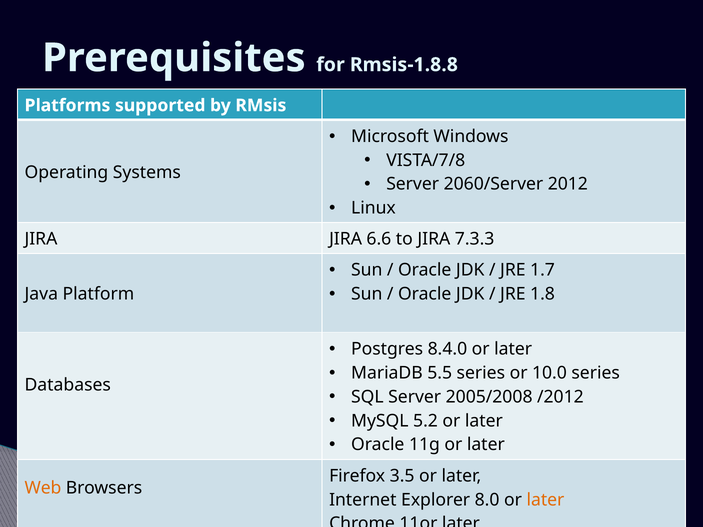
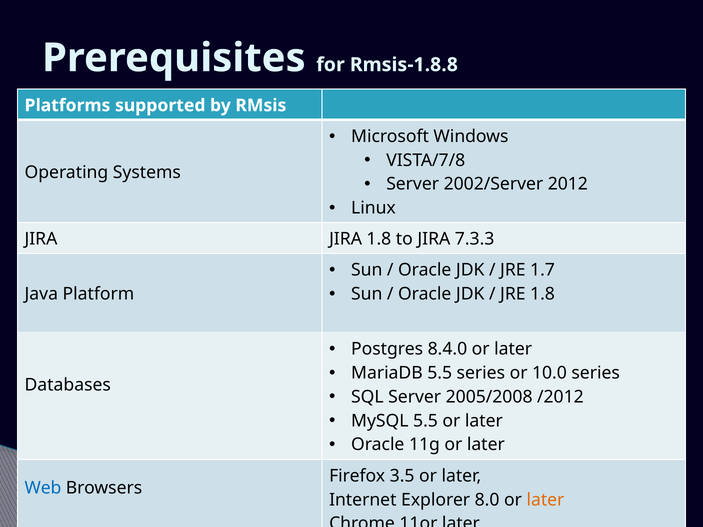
2060/Server: 2060/Server -> 2002/Server
JIRA 6.6: 6.6 -> 1.8
MySQL 5.2: 5.2 -> 5.5
Web colour: orange -> blue
